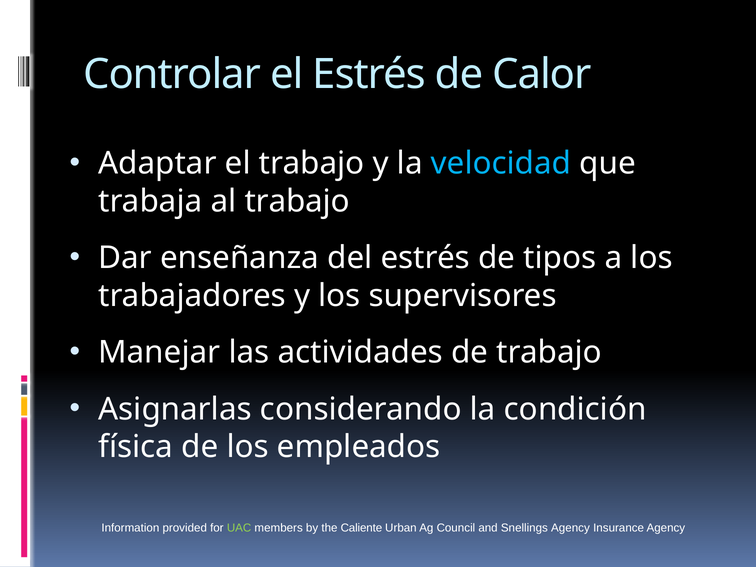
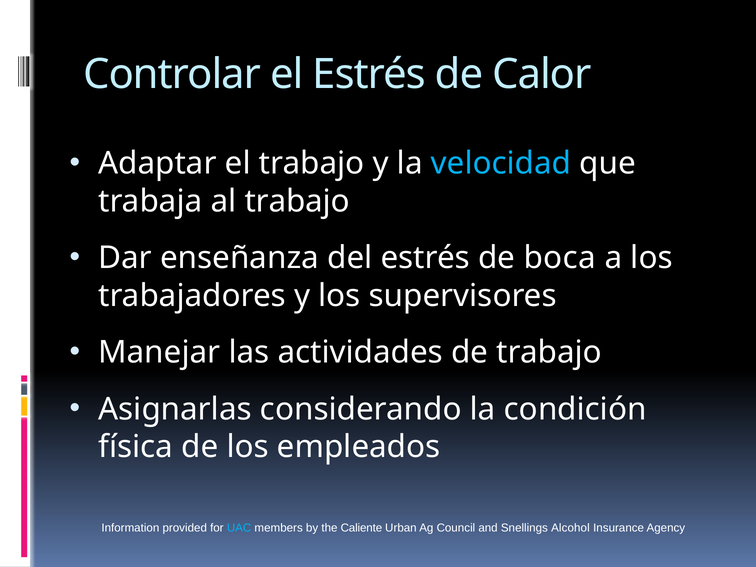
tipos: tipos -> boca
UAC colour: light green -> light blue
Snellings Agency: Agency -> Alcohol
